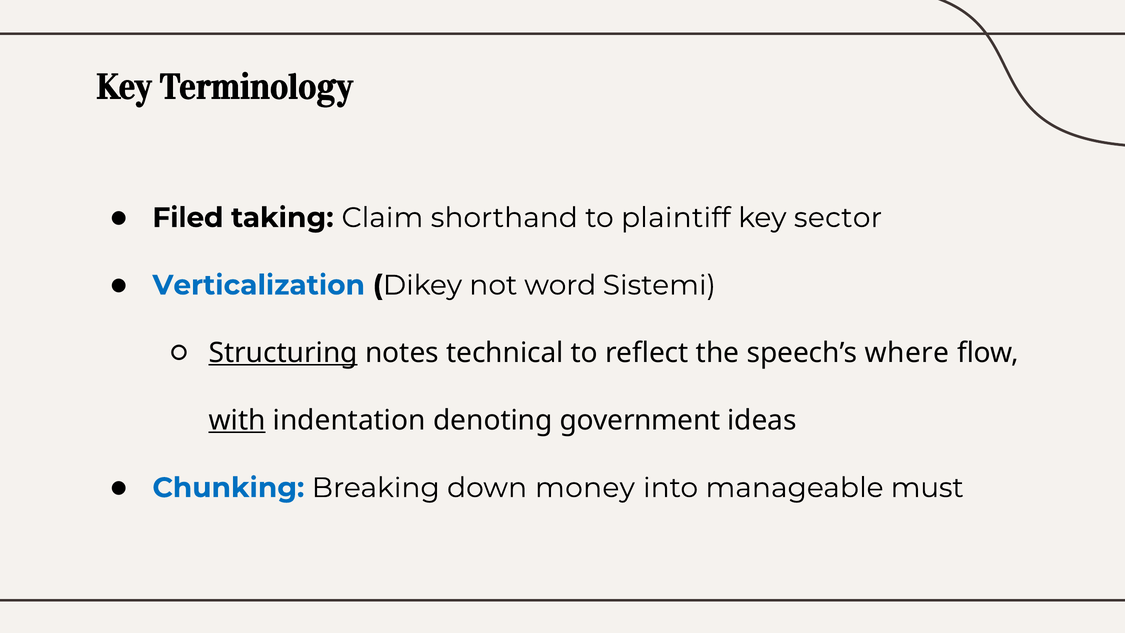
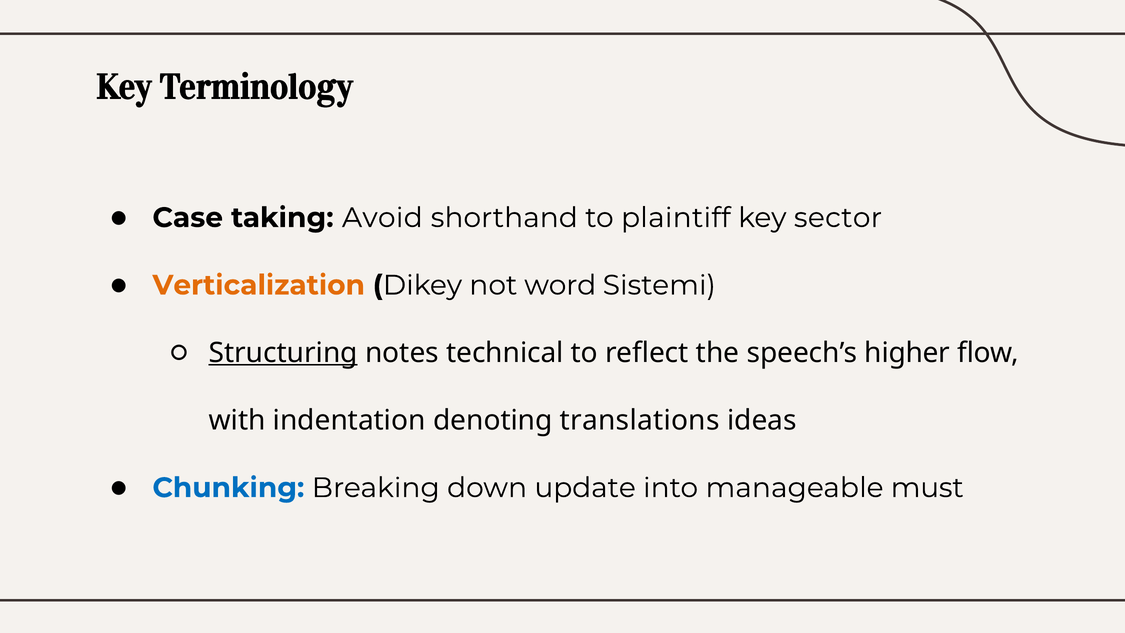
Filed: Filed -> Case
Claim: Claim -> Avoid
Verticalization colour: blue -> orange
where: where -> higher
with underline: present -> none
government: government -> translations
money: money -> update
